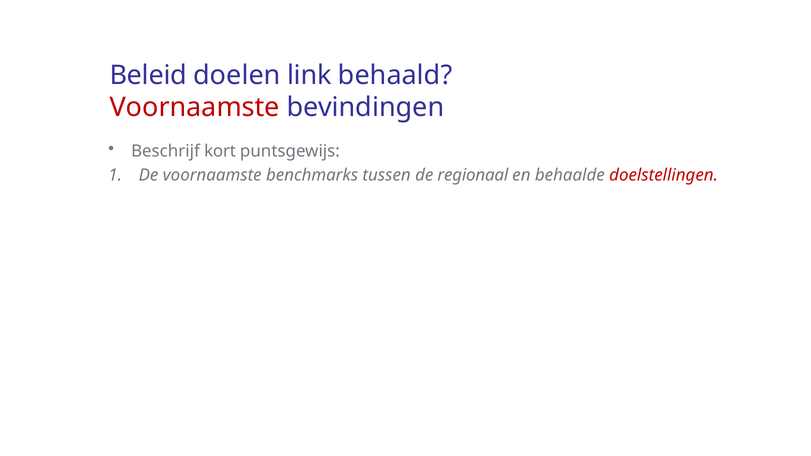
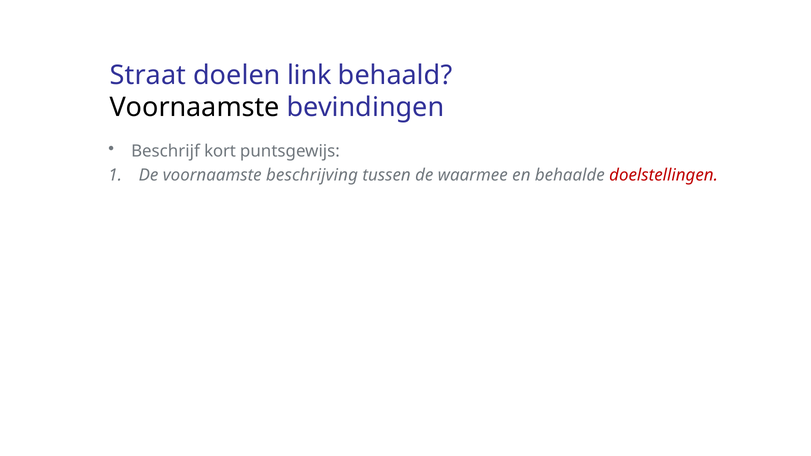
Beleid: Beleid -> Straat
Voornaamste at (195, 108) colour: red -> black
benchmarks: benchmarks -> beschrijving
regionaal: regionaal -> waarmee
